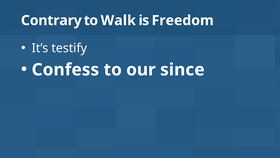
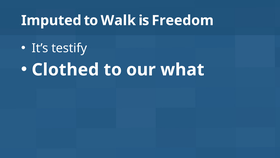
Contrary: Contrary -> Imputed
Confess: Confess -> Clothed
since: since -> what
